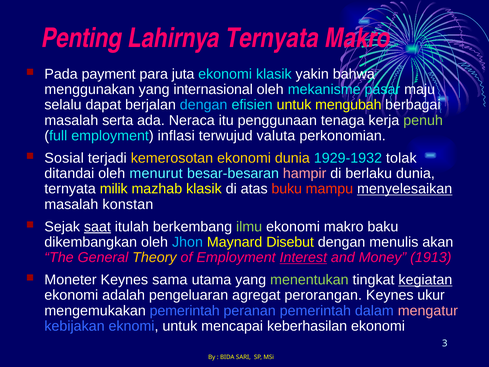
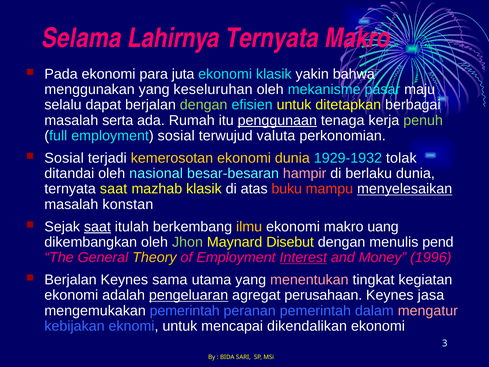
Penting: Penting -> Selama
Pada payment: payment -> ekonomi
internasional: internasional -> keseluruhan
dengan at (204, 105) colour: light blue -> light green
mengubah: mengubah -> ditetapkan
Neraca: Neraca -> Rumah
penggunaan underline: none -> present
employment inflasi: inflasi -> sosial
menurut: menurut -> nasional
ternyata milik: milik -> saat
ilmu colour: light green -> yellow
baku: baku -> uang
Jhon colour: light blue -> light green
akan: akan -> pend
1913: 1913 -> 1996
Moneter at (71, 280): Moneter -> Berjalan
menentukan colour: light green -> pink
kegiatan underline: present -> none
pengeluaran underline: none -> present
perorangan: perorangan -> perusahaan
ukur: ukur -> jasa
keberhasilan: keberhasilan -> dikendalikan
